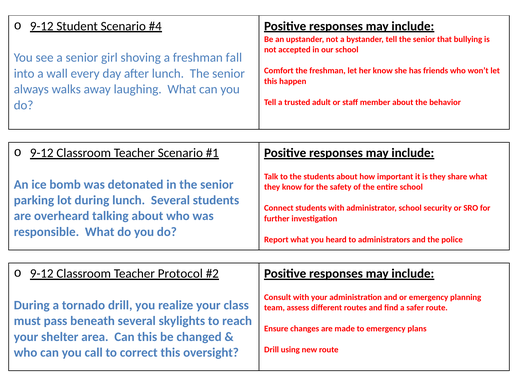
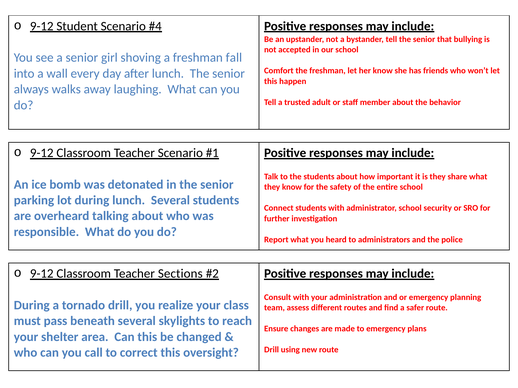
Protocol: Protocol -> Sections
